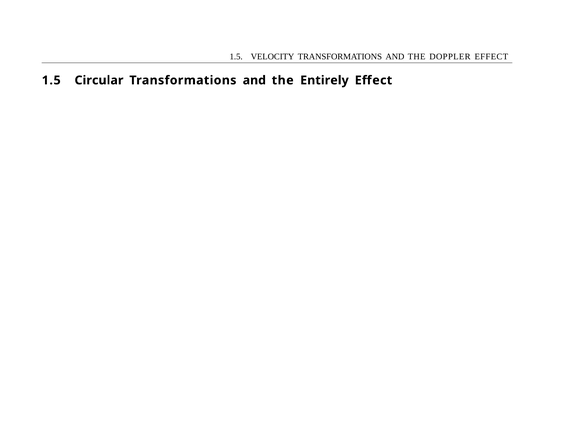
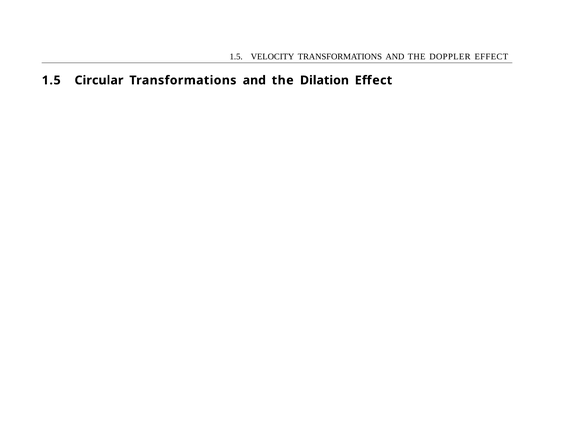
Entirely: Entirely -> Dilation
